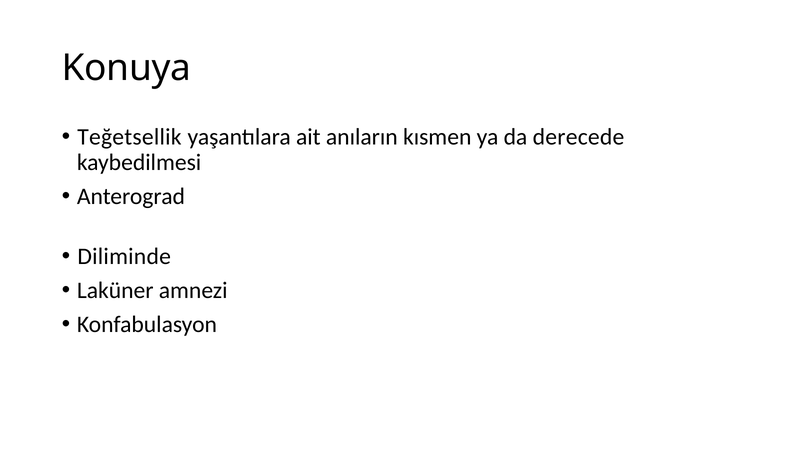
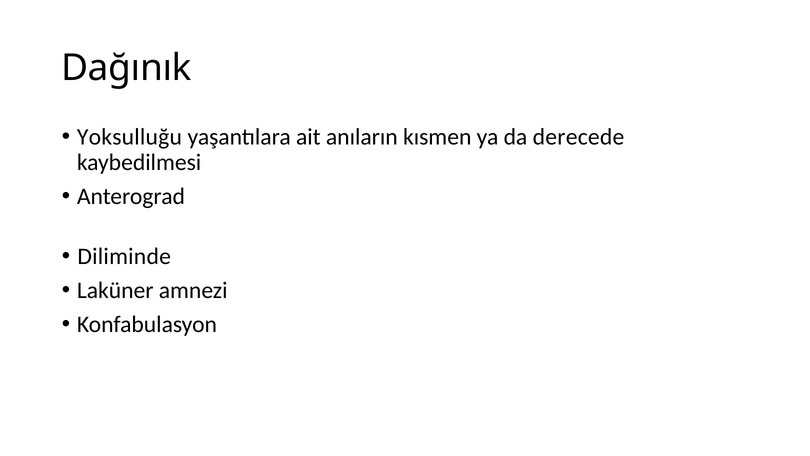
Konuya: Konuya -> Dağınık
Teğetsellik: Teğetsellik -> Yoksulluğu
